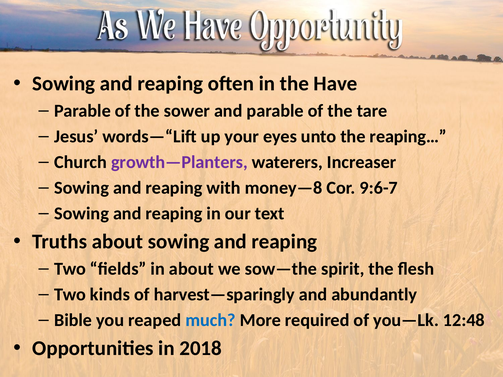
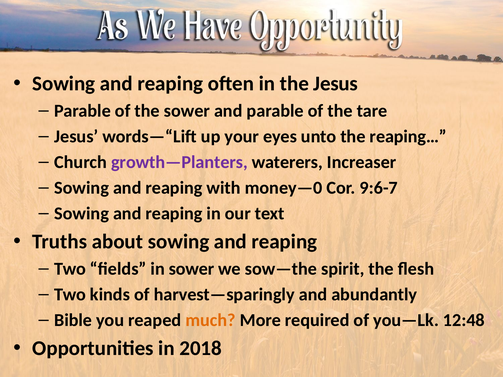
the Have: Have -> Jesus
money—8: money—8 -> money—0
in about: about -> sower
much colour: blue -> orange
